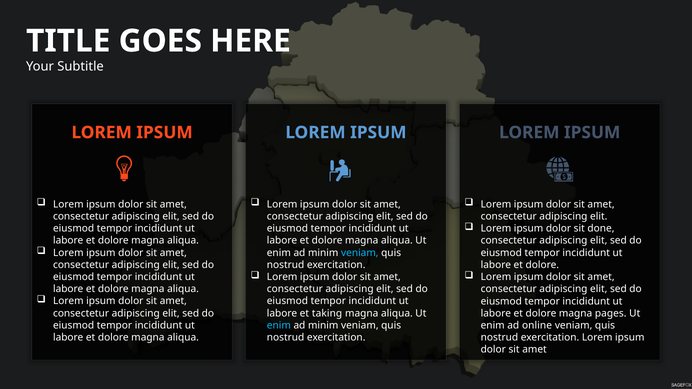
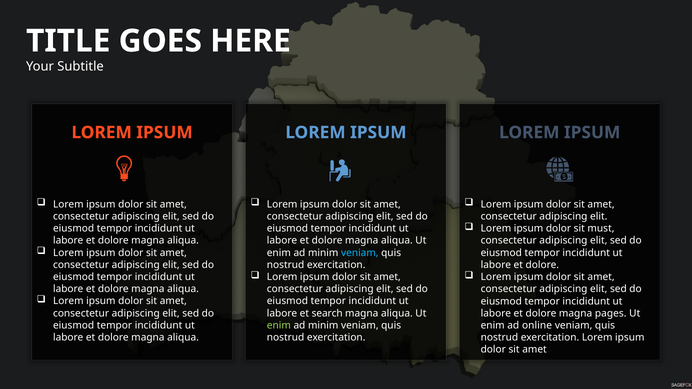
done: done -> must
taking: taking -> search
enim at (279, 326) colour: light blue -> light green
